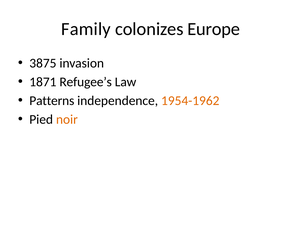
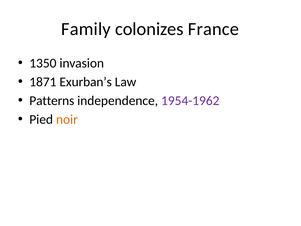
Europe: Europe -> France
3875: 3875 -> 1350
Refugee’s: Refugee’s -> Exurban’s
1954-1962 colour: orange -> purple
